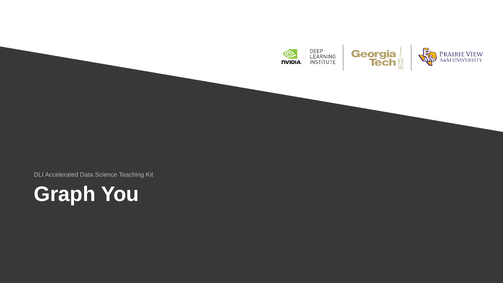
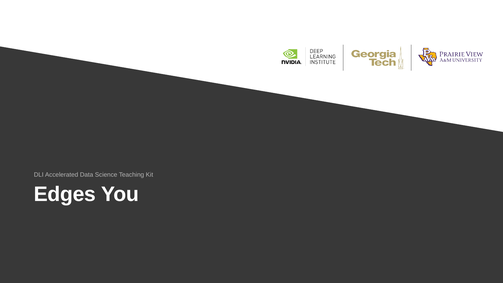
Graph: Graph -> Edges
